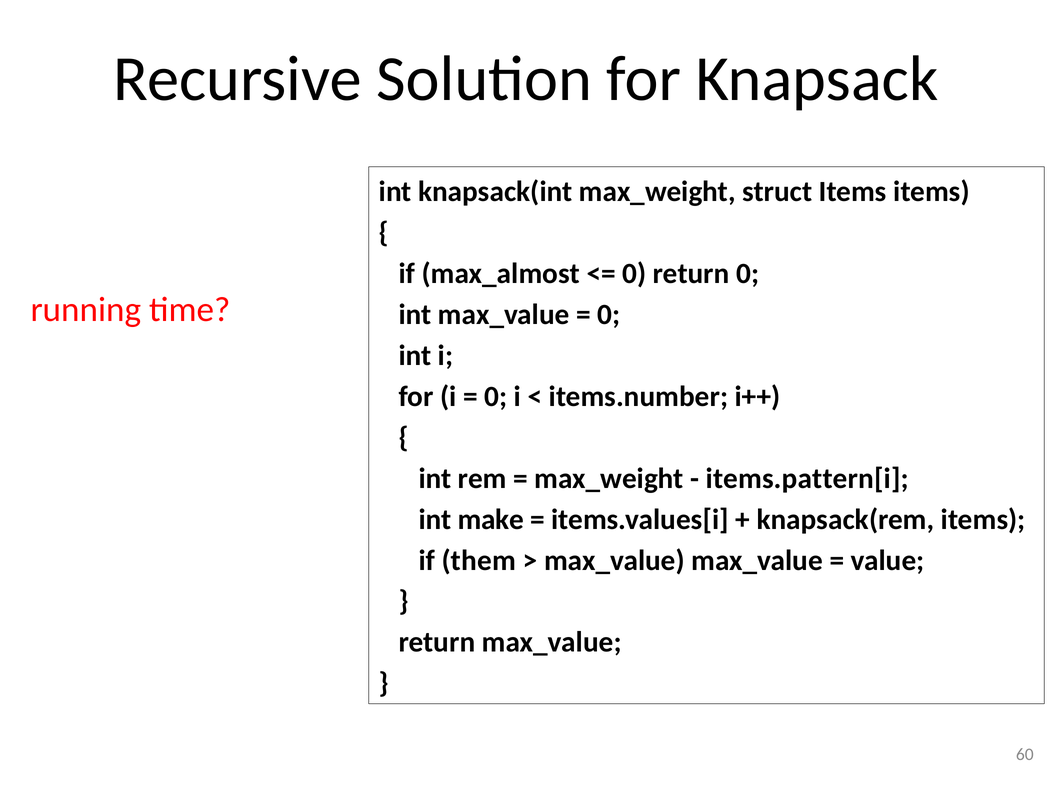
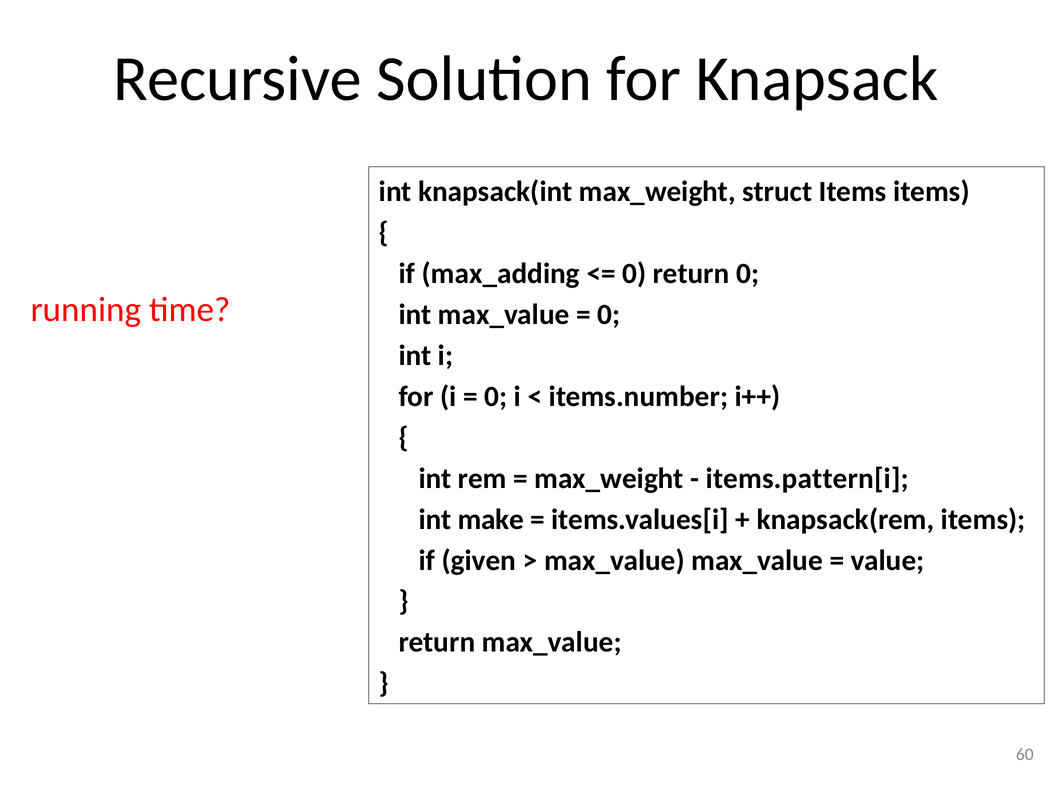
max_almost: max_almost -> max_adding
them: them -> given
